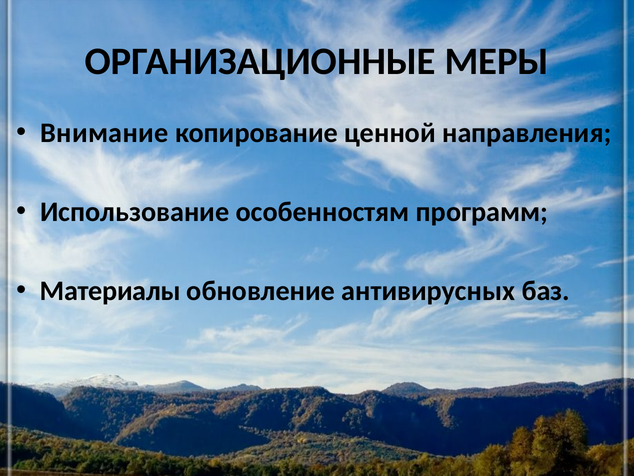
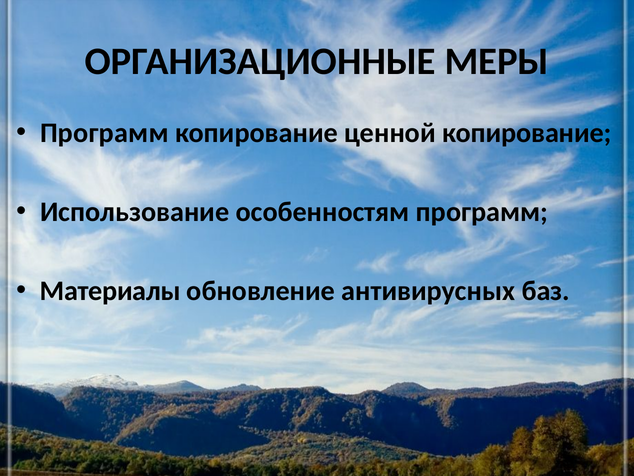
Внимание at (104, 133): Внимание -> Программ
ценной направления: направления -> копирование
